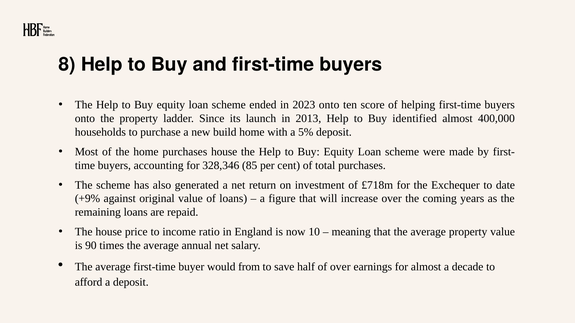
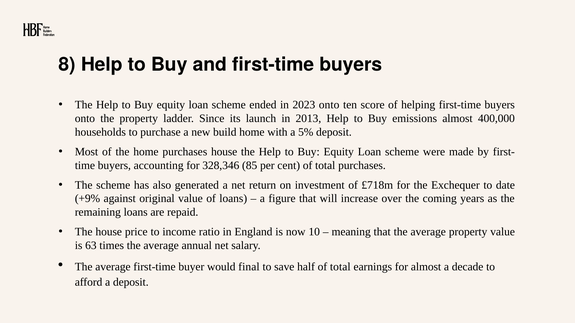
identified: identified -> emissions
90: 90 -> 63
from: from -> final
half of over: over -> total
